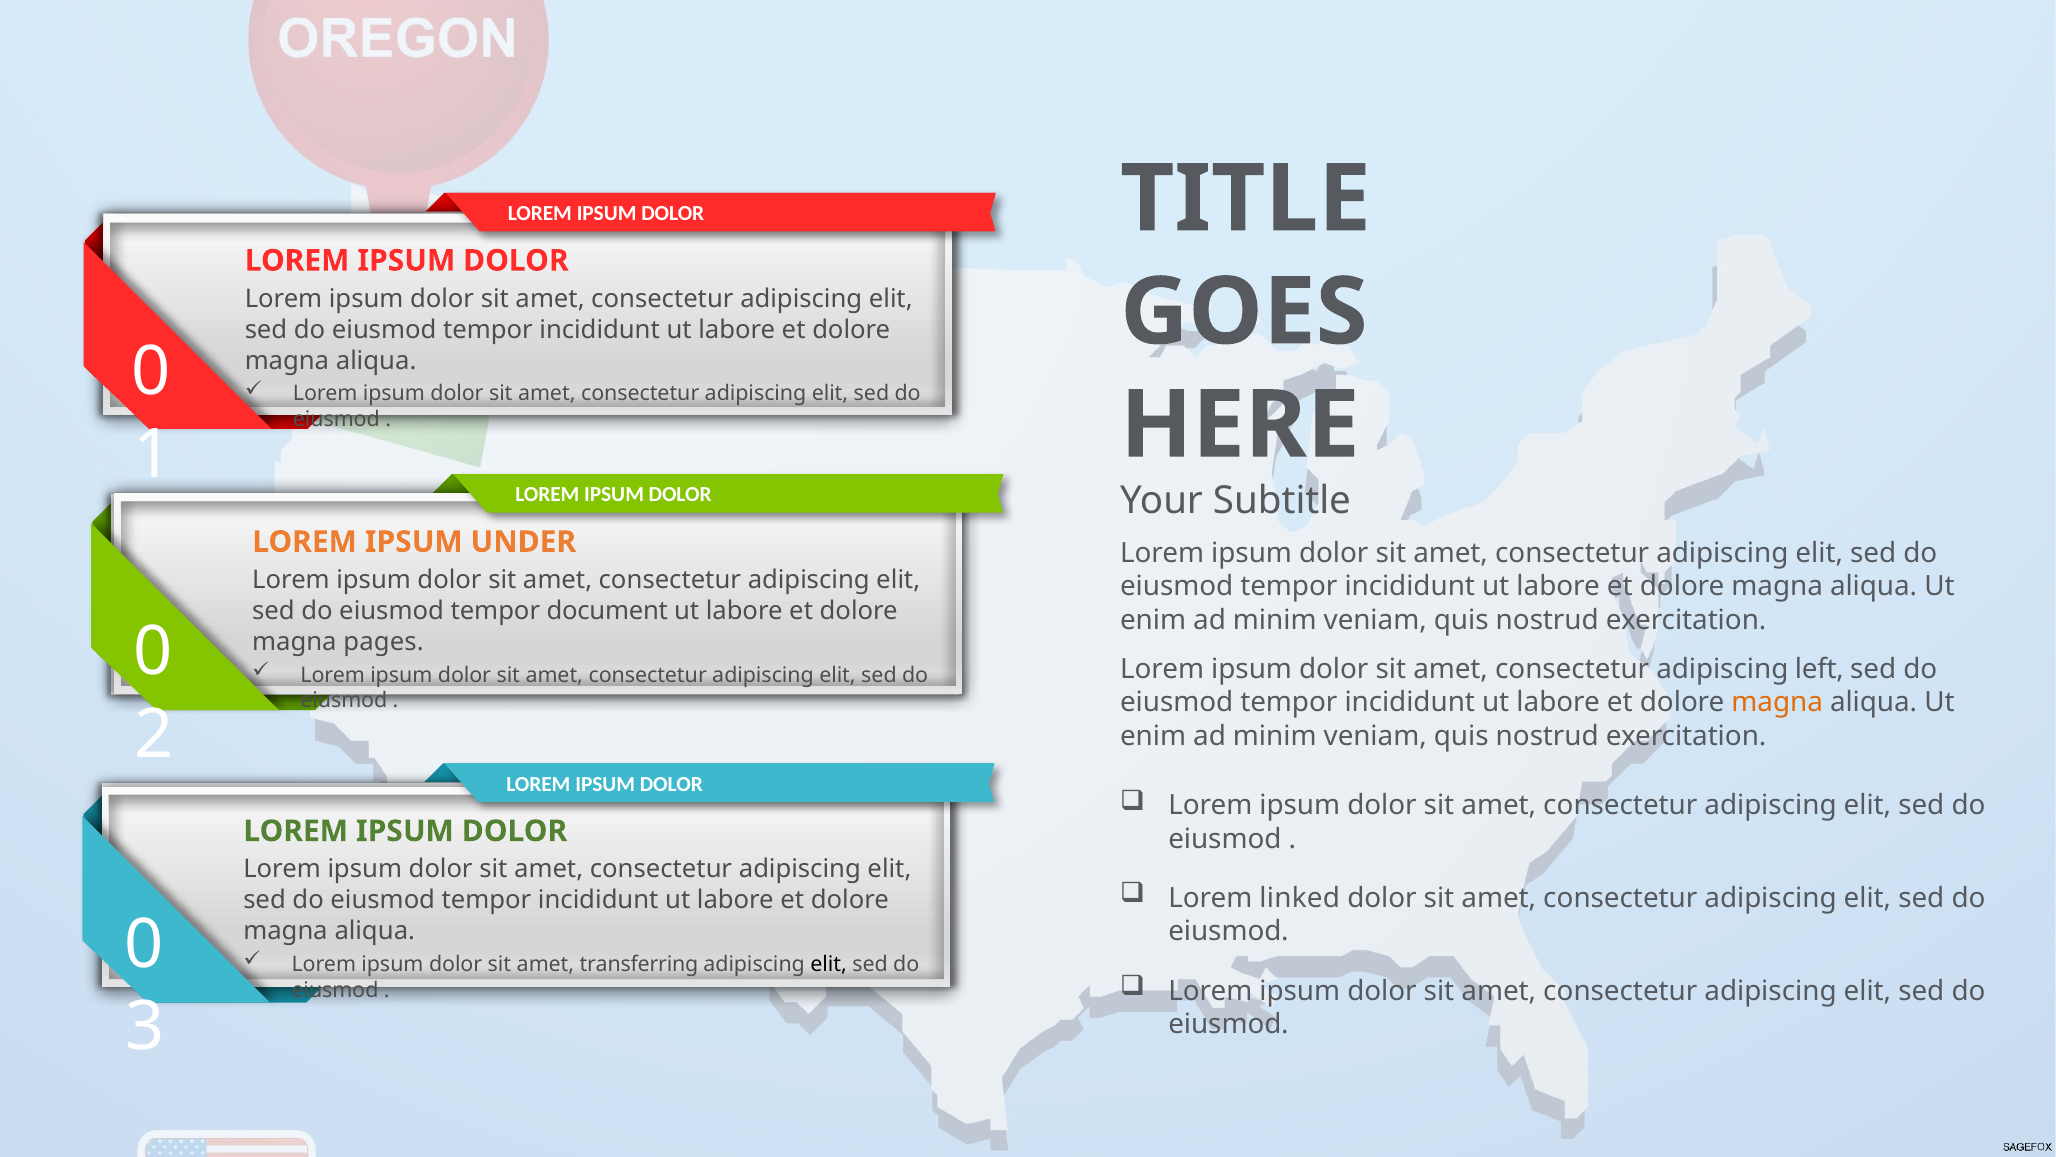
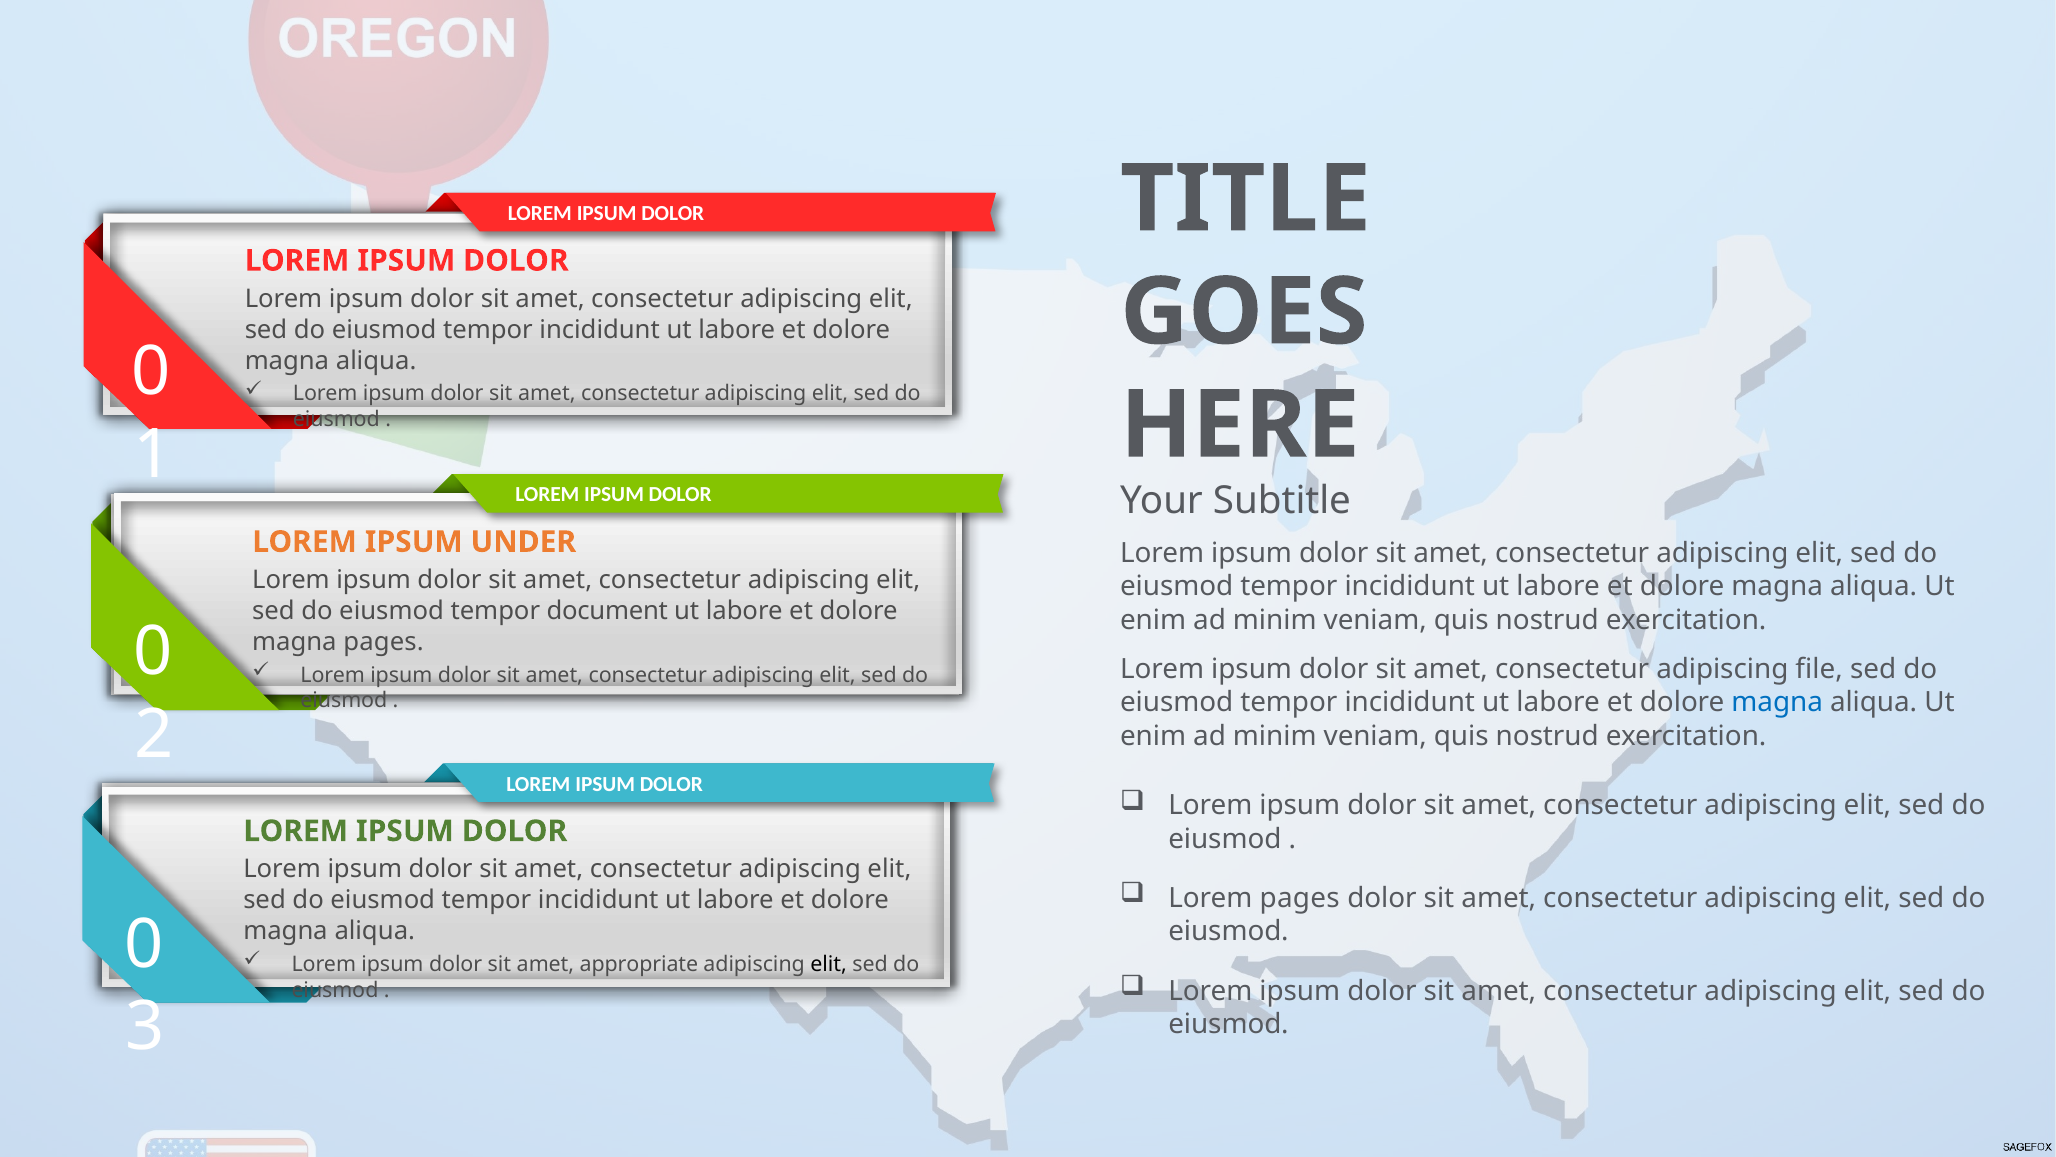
left: left -> file
magna at (1777, 702) colour: orange -> blue
Lorem linked: linked -> pages
transferring: transferring -> appropriate
